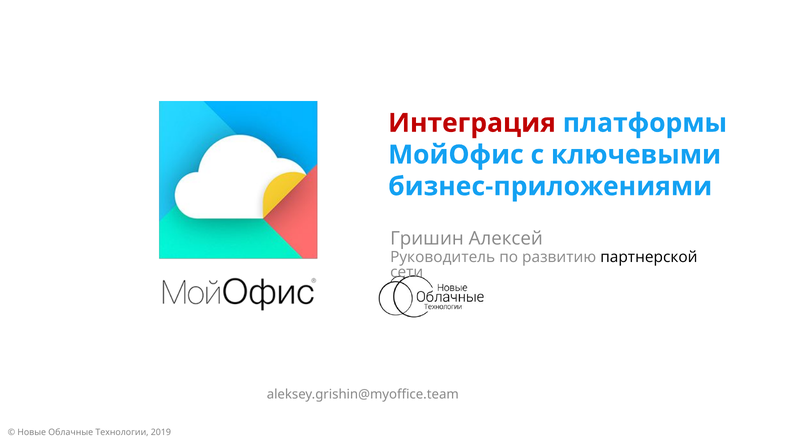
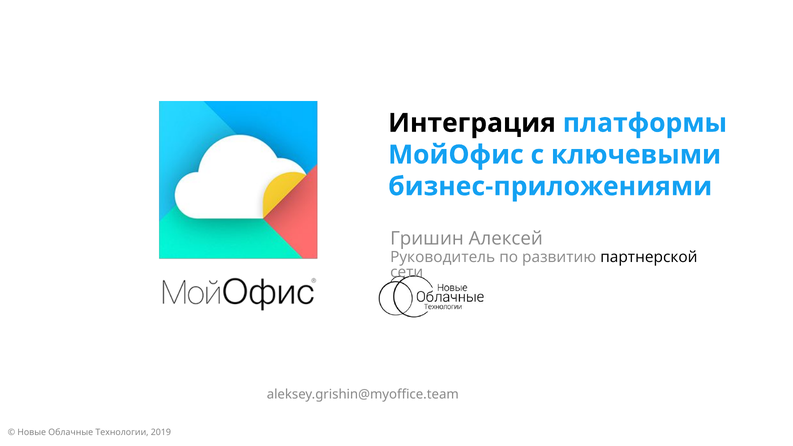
Интеграция colour: red -> black
